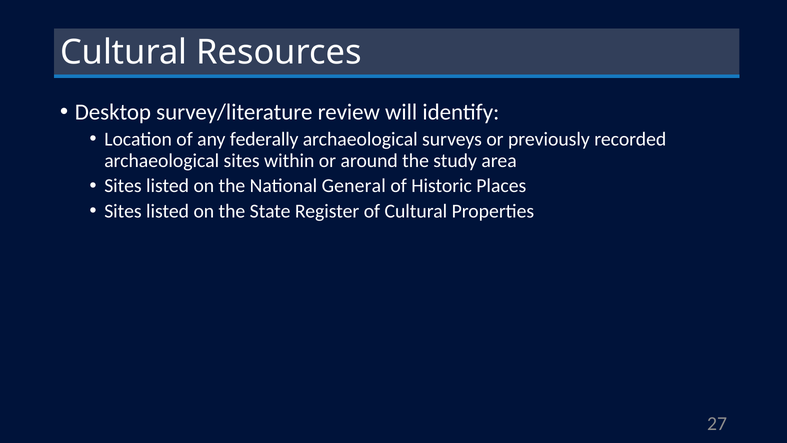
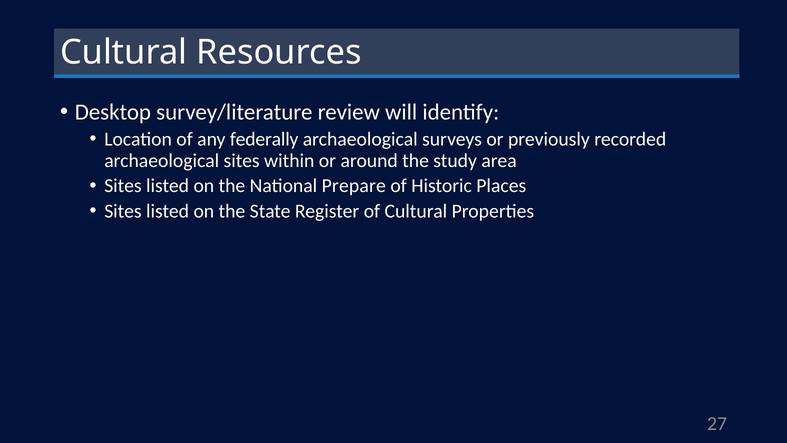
General: General -> Prepare
